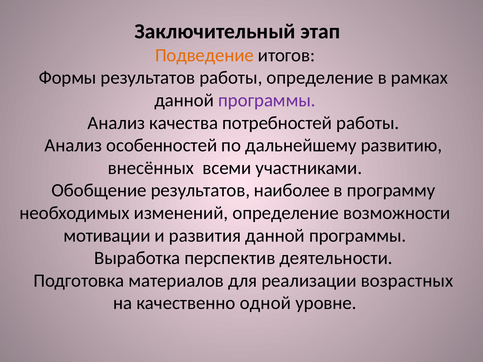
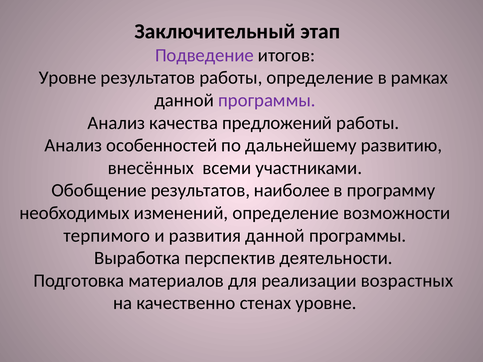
Подведение colour: orange -> purple
Формы at (68, 78): Формы -> Уровне
потребностей: потребностей -> предложений
мотивации: мотивации -> терпимого
одной: одной -> стенах
